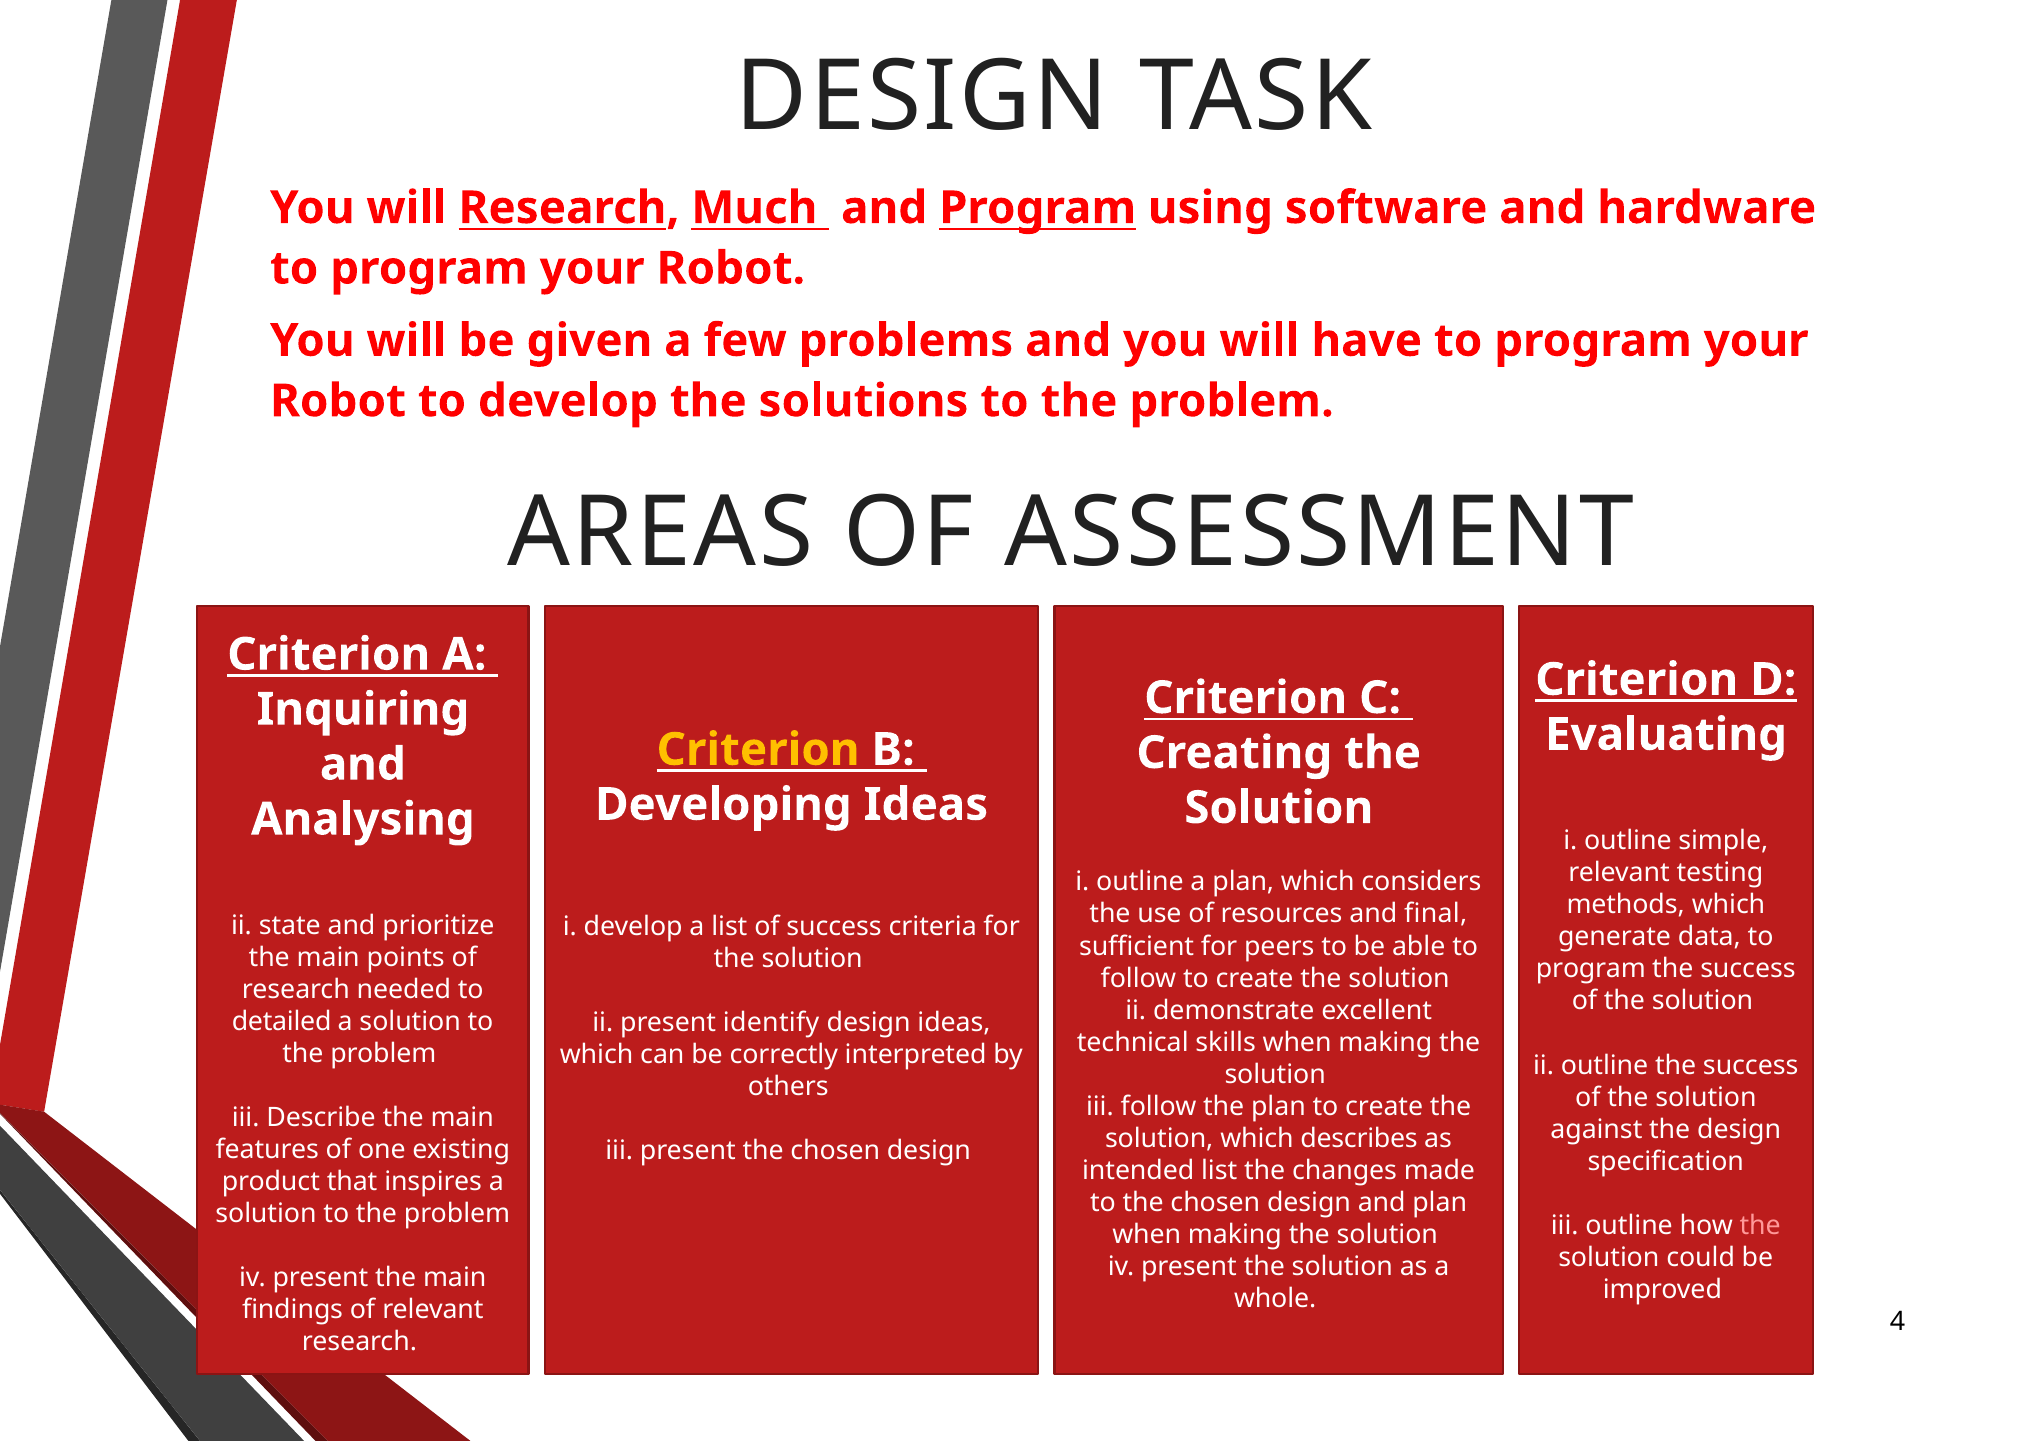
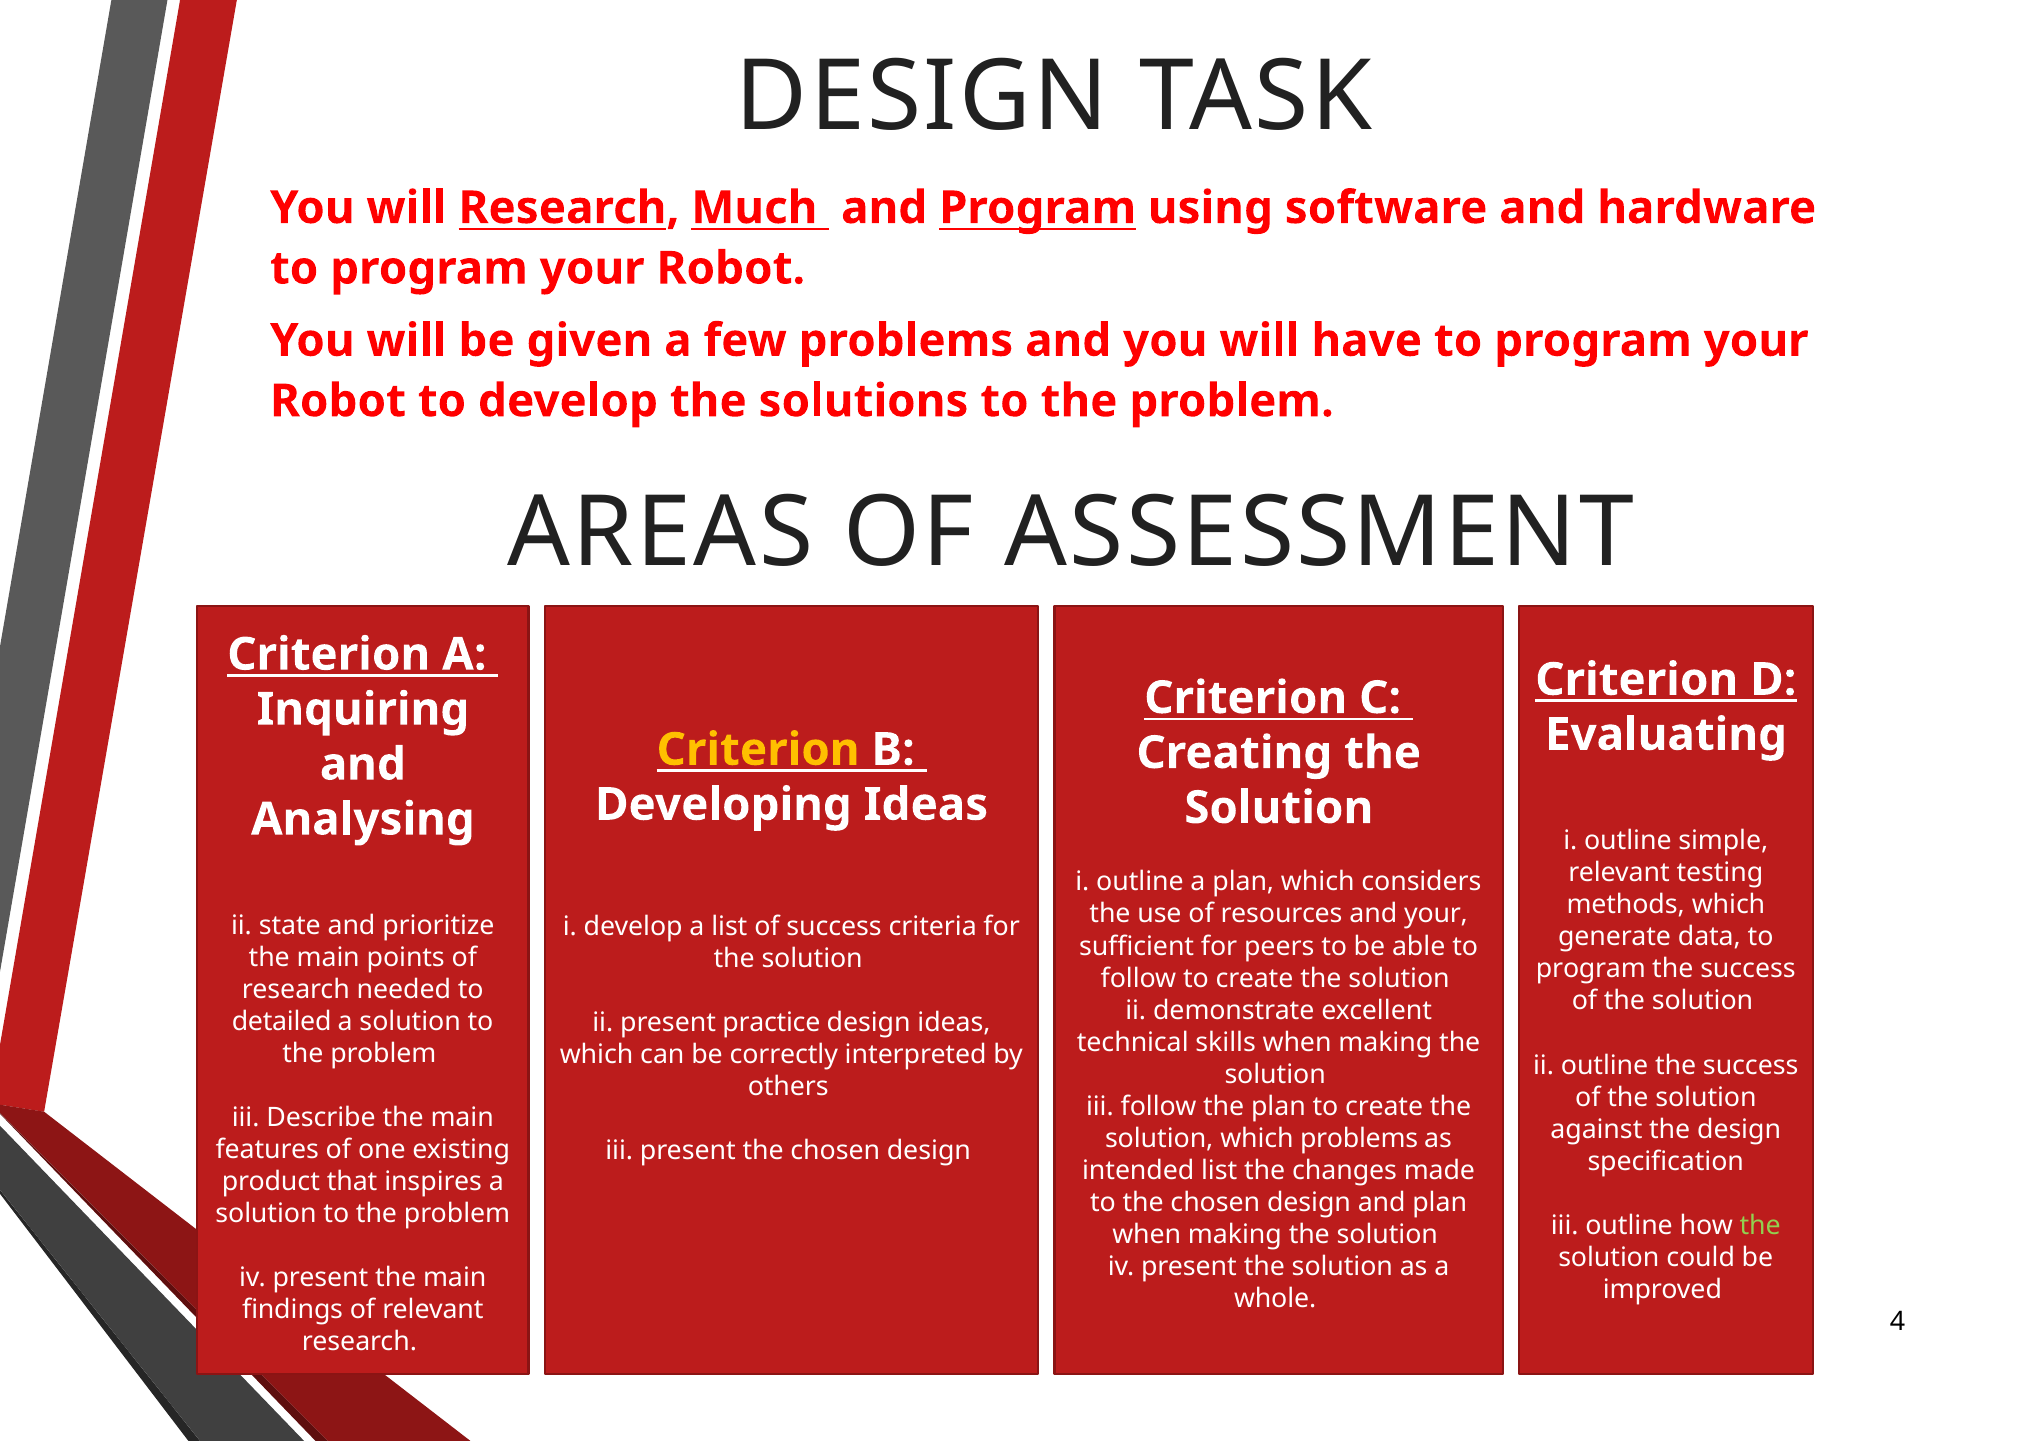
and final: final -> your
identify: identify -> practice
which describes: describes -> problems
the at (1760, 1226) colour: pink -> light green
